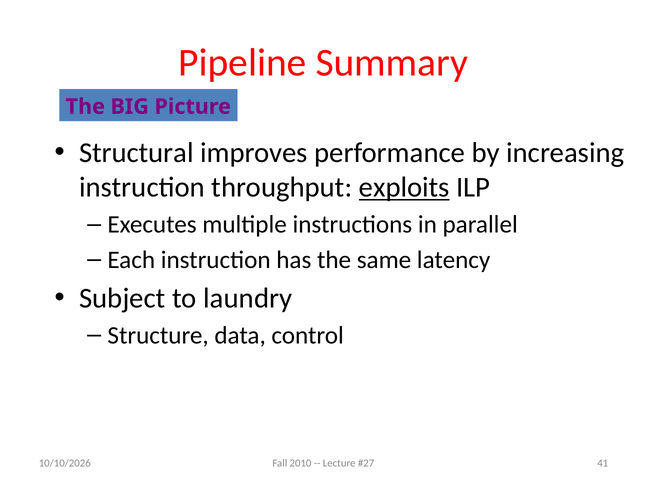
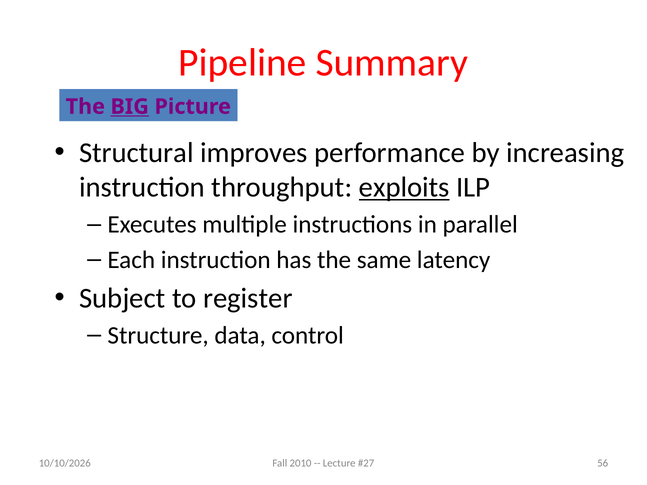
BIG underline: none -> present
laundry: laundry -> register
41: 41 -> 56
